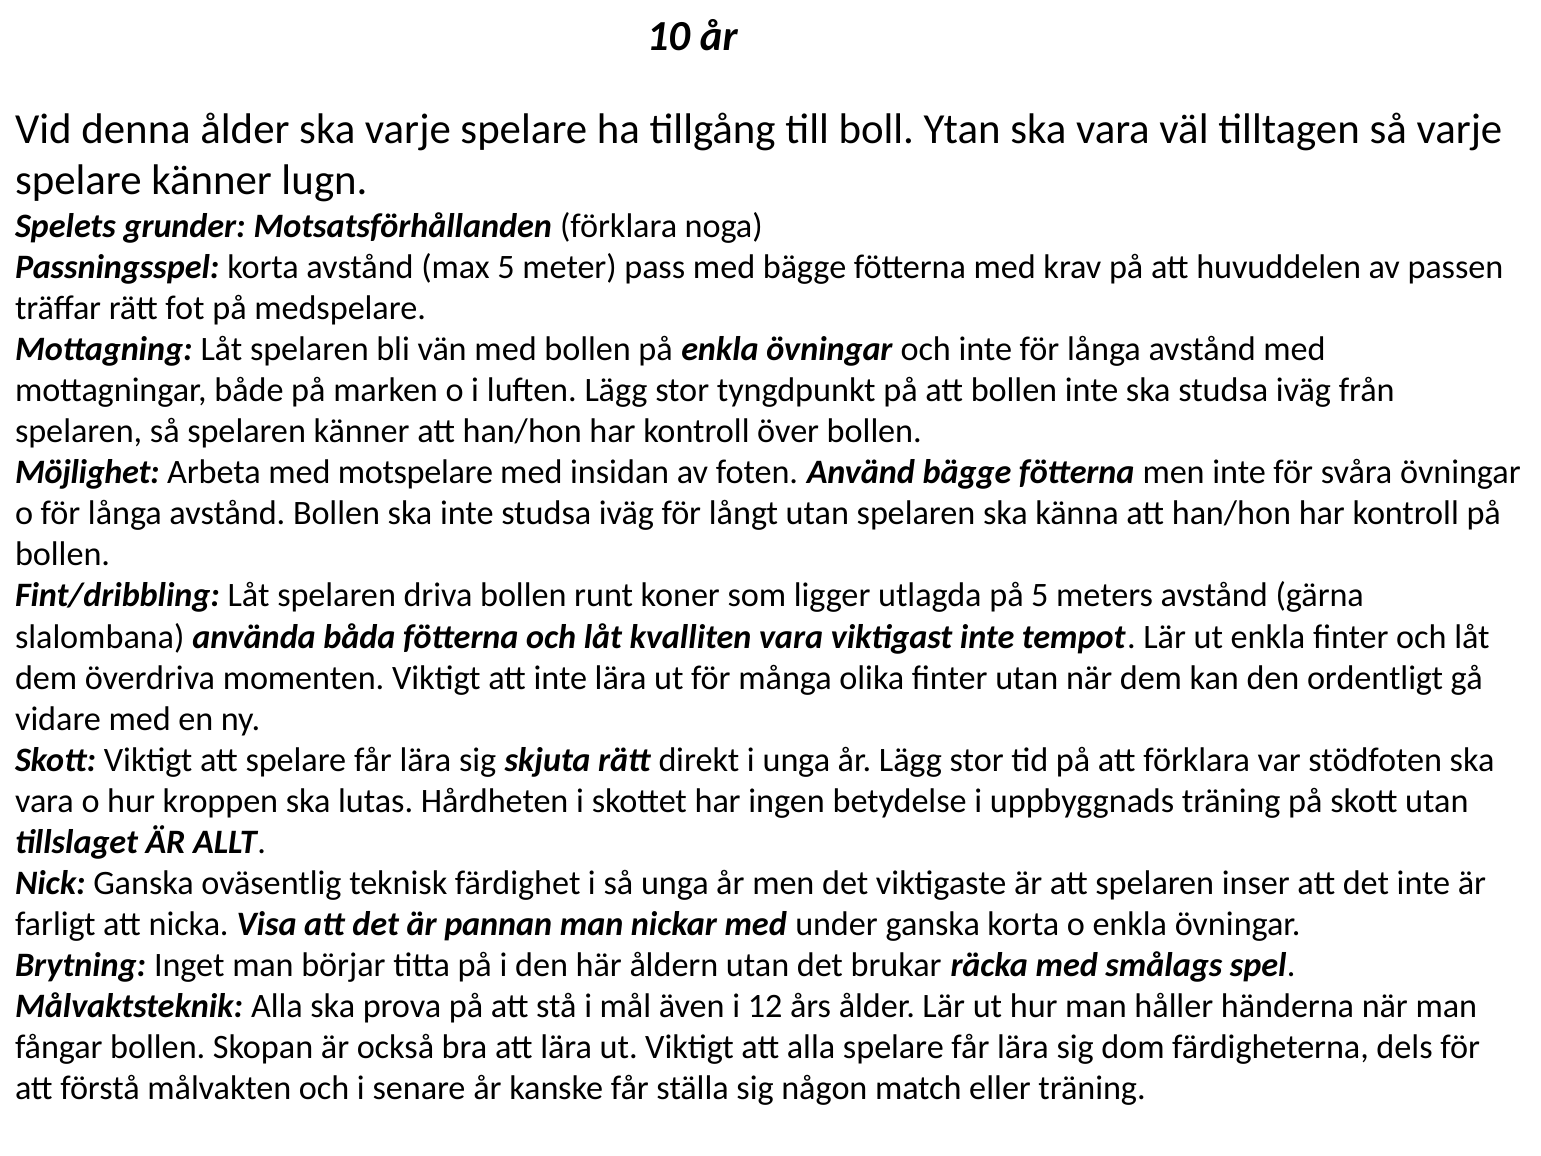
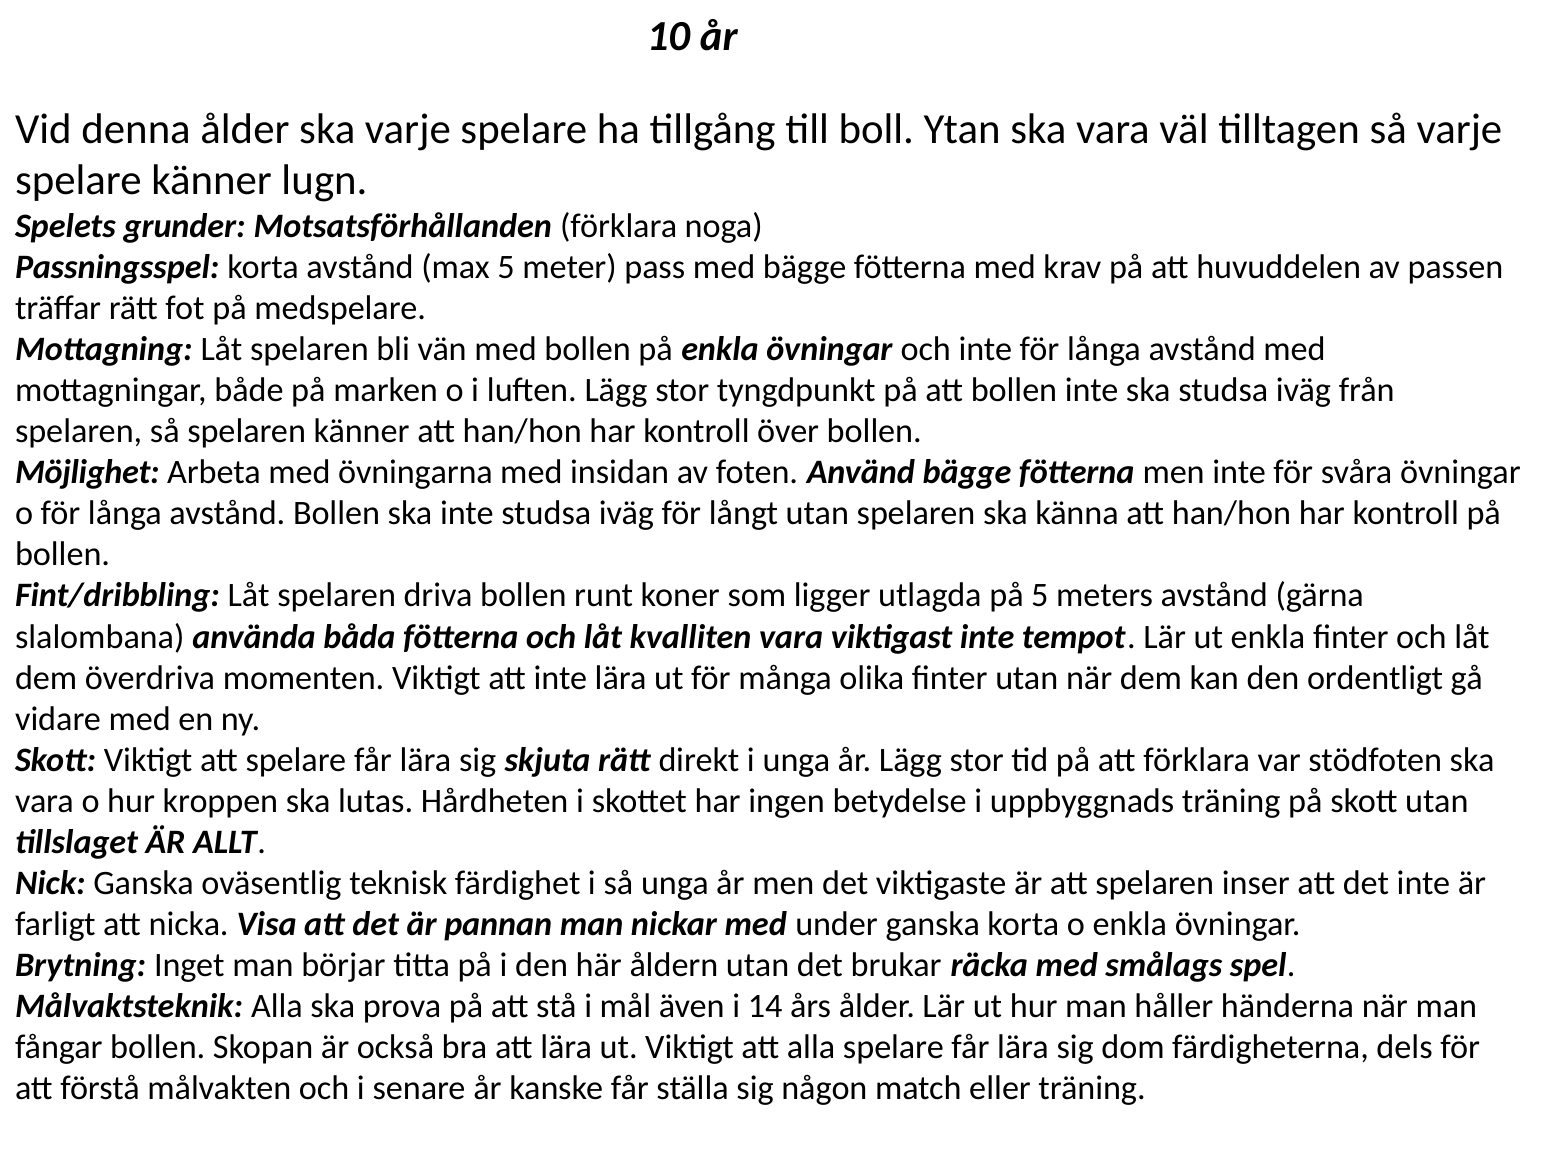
motspelare: motspelare -> övningarna
12: 12 -> 14
